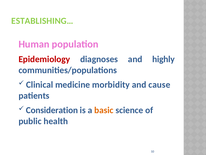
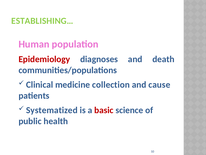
highly: highly -> death
morbidity: morbidity -> collection
Consideration: Consideration -> Systematized
basic colour: orange -> red
